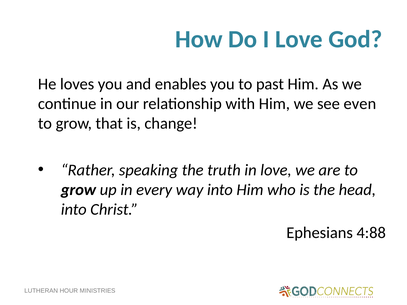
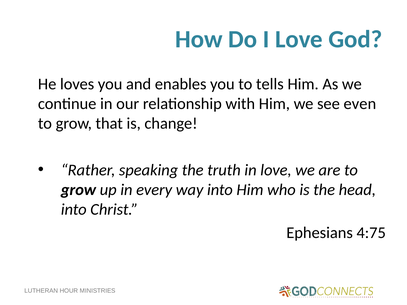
past: past -> tells
4:88: 4:88 -> 4:75
